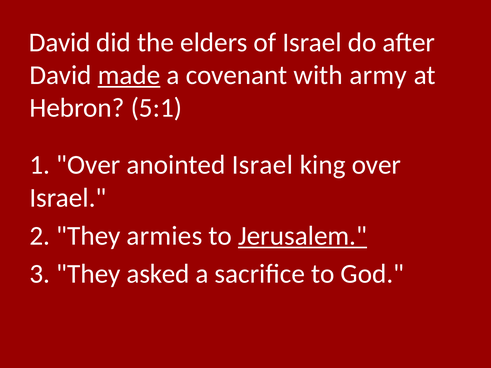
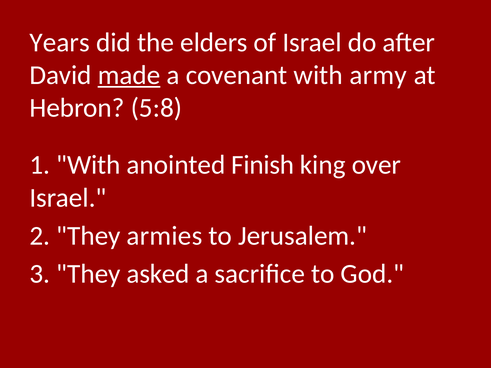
David at (60, 42): David -> Years
5:1: 5:1 -> 5:8
1 Over: Over -> With
anointed Israel: Israel -> Finish
Jerusalem underline: present -> none
